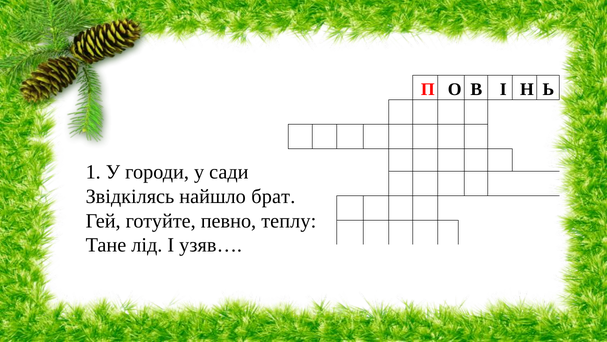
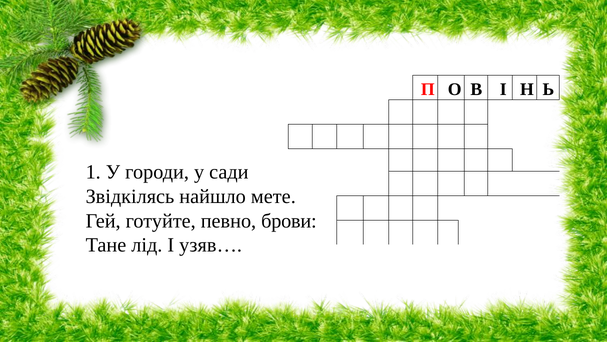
брат: брат -> мете
теплу: теплу -> брови
